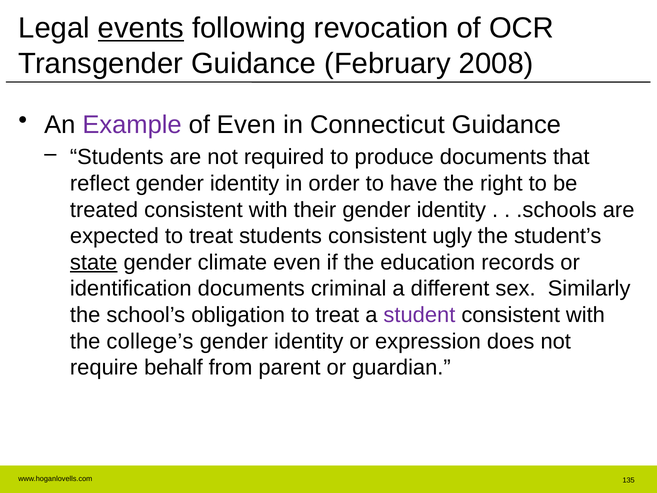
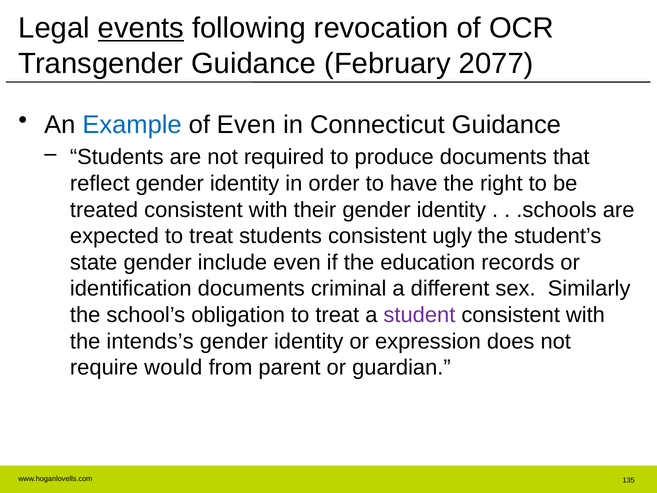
2008: 2008 -> 2077
Example colour: purple -> blue
state underline: present -> none
climate: climate -> include
college’s: college’s -> intends’s
behalf: behalf -> would
